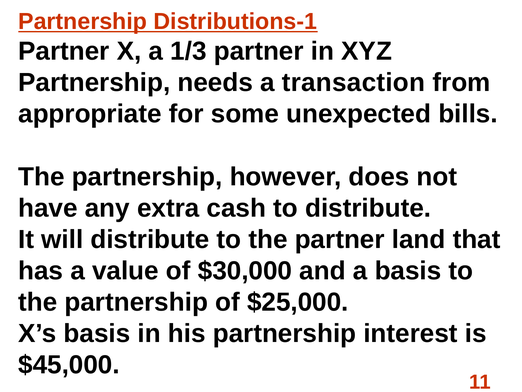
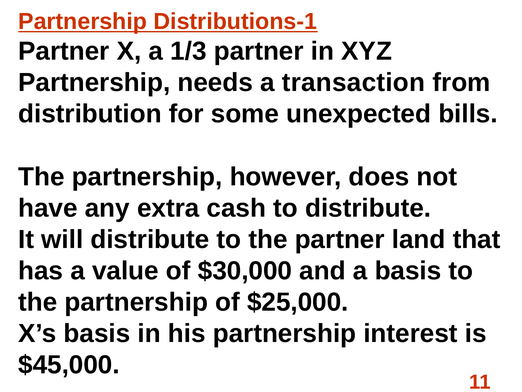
appropriate: appropriate -> distribution
